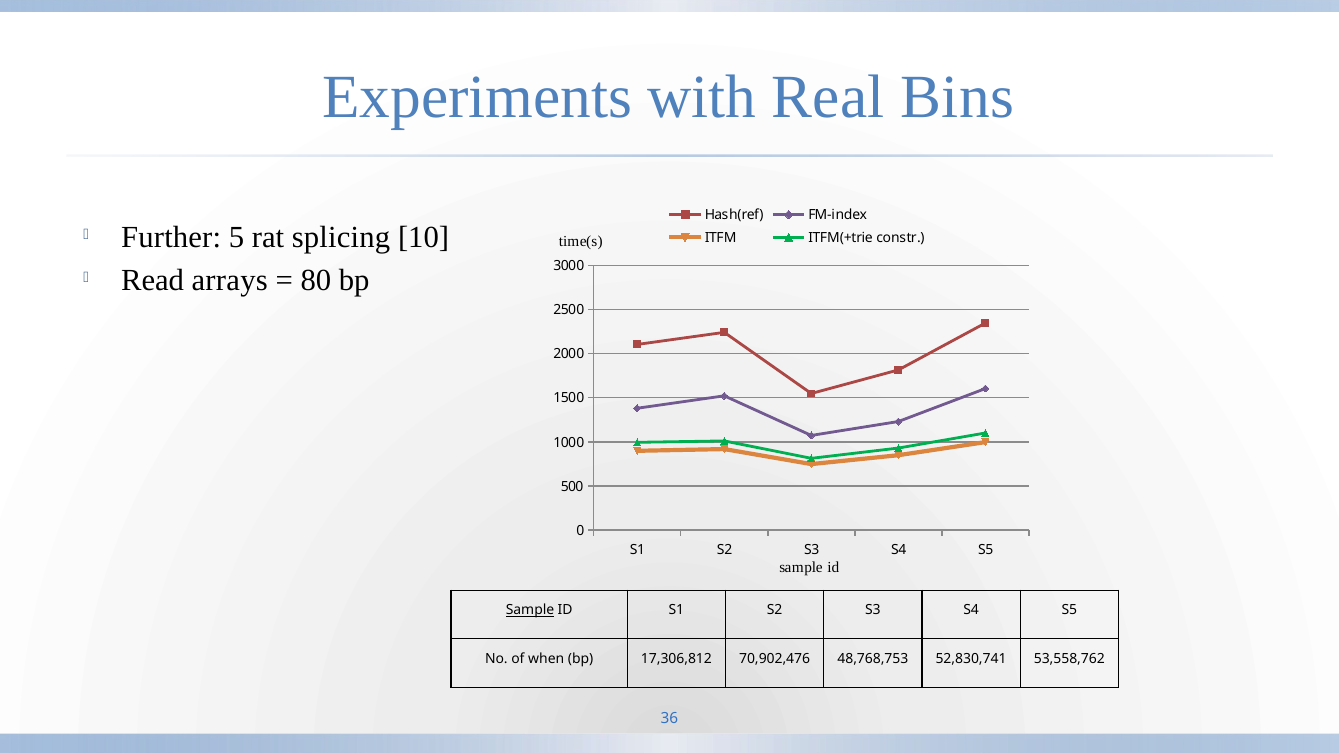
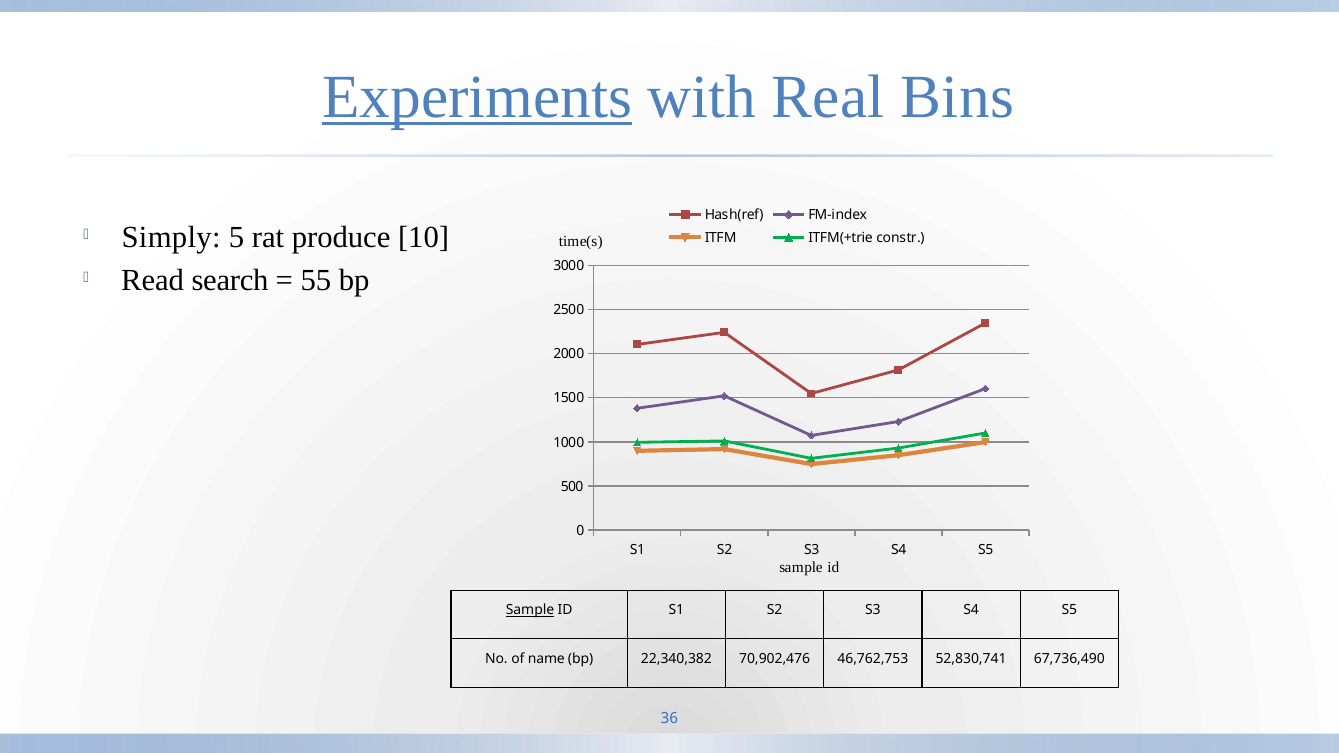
Experiments underline: none -> present
Further: Further -> Simply
splicing: splicing -> produce
arrays: arrays -> search
80: 80 -> 55
when: when -> name
17,306,812: 17,306,812 -> 22,340,382
48,768,753: 48,768,753 -> 46,762,753
53,558,762: 53,558,762 -> 67,736,490
